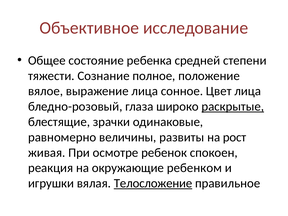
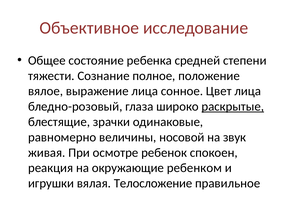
развиты: развиты -> носовой
рост: рост -> звук
Телосложение underline: present -> none
